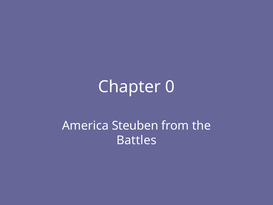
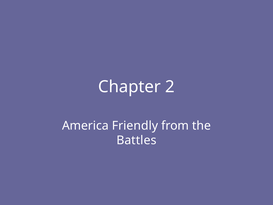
0: 0 -> 2
Steuben: Steuben -> Friendly
